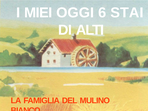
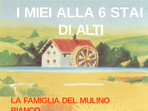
OGGI: OGGI -> ALLA
